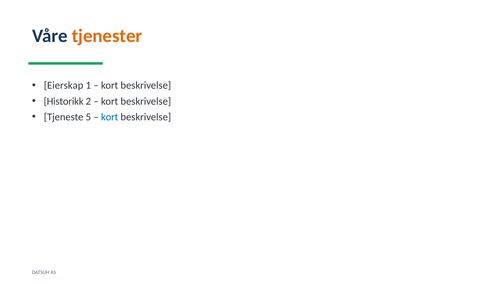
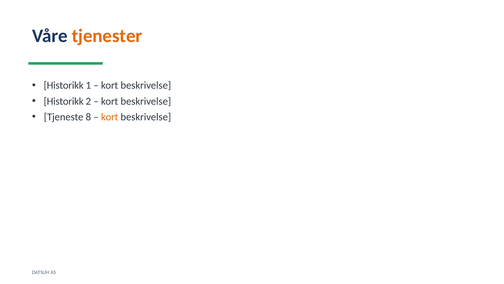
Eierskap at (64, 85): Eierskap -> Historikk
5: 5 -> 8
kort at (110, 117) colour: blue -> orange
